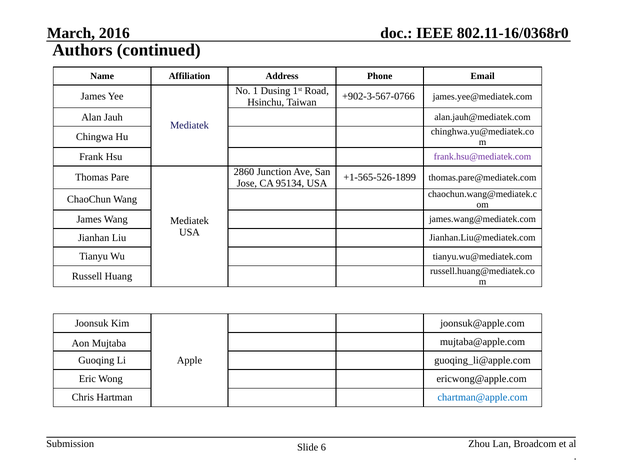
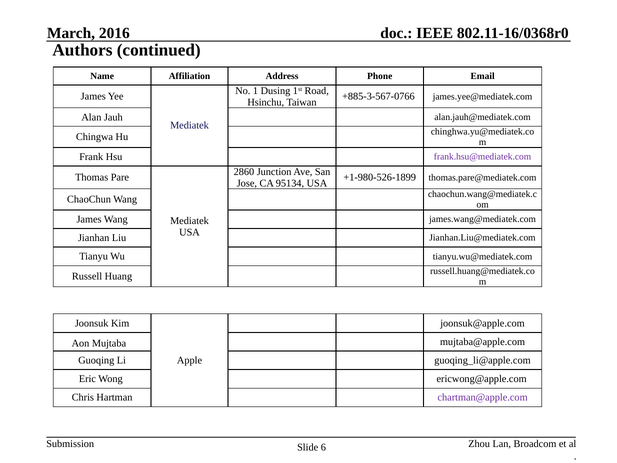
+902-3-567-0766: +902-3-567-0766 -> +885-3-567-0766
+1-565-526-1899: +1-565-526-1899 -> +1-980-526-1899
chartman@apple.com colour: blue -> purple
